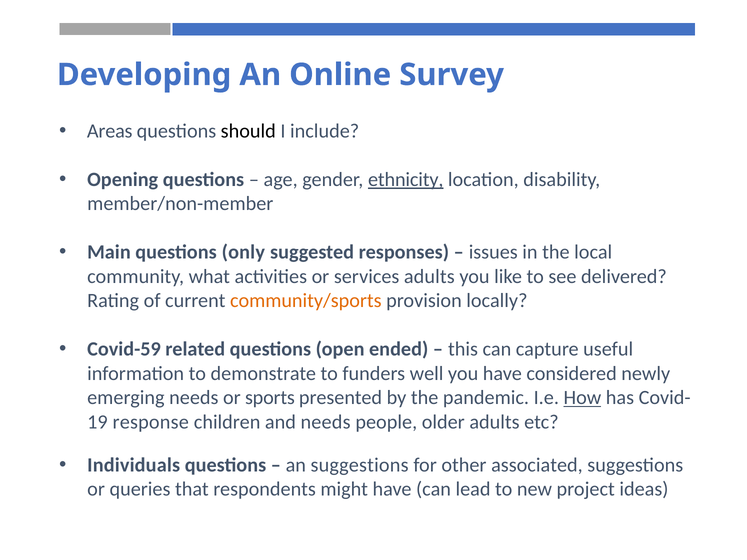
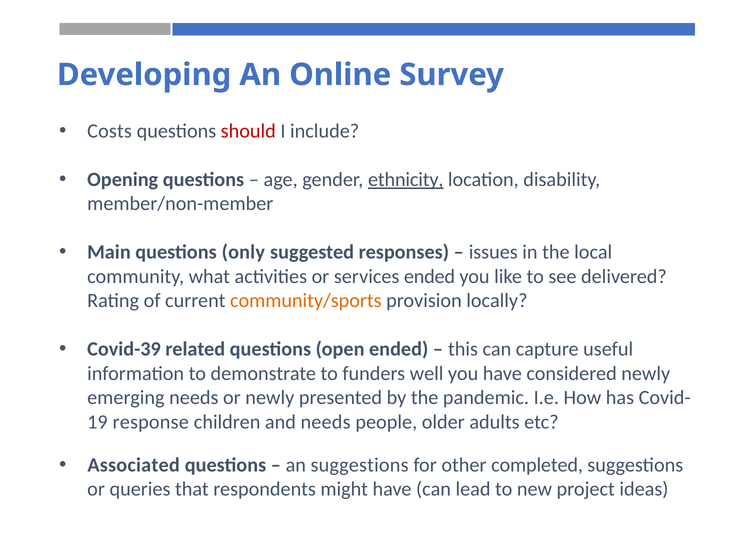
Areas: Areas -> Costs
should colour: black -> red
services adults: adults -> ended
Covid-59: Covid-59 -> Covid-39
or sports: sports -> newly
How underline: present -> none
Individuals: Individuals -> Associated
associated: associated -> completed
